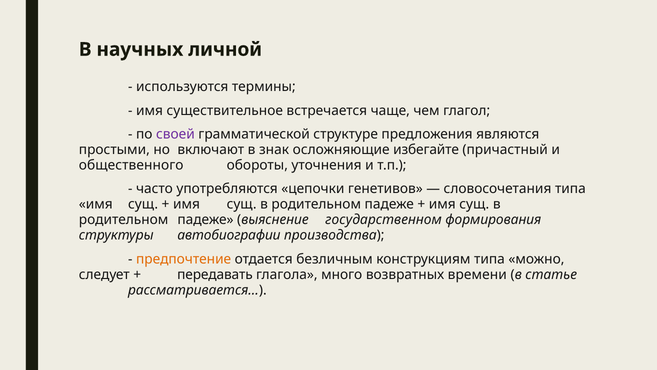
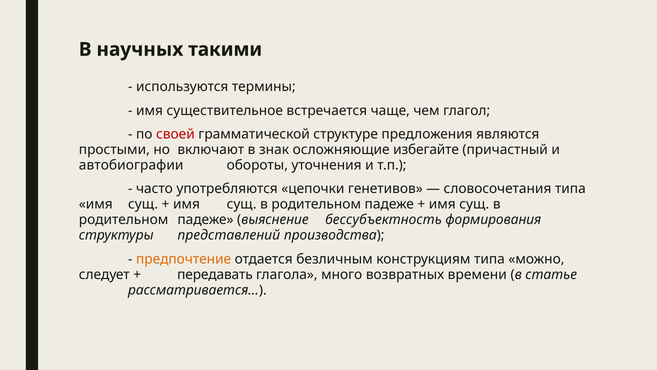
личной: личной -> такими
своей colour: purple -> red
общественного: общественного -> автобиографии
государственном: государственном -> бессубъектность
автобиографии: автобиографии -> представлений
